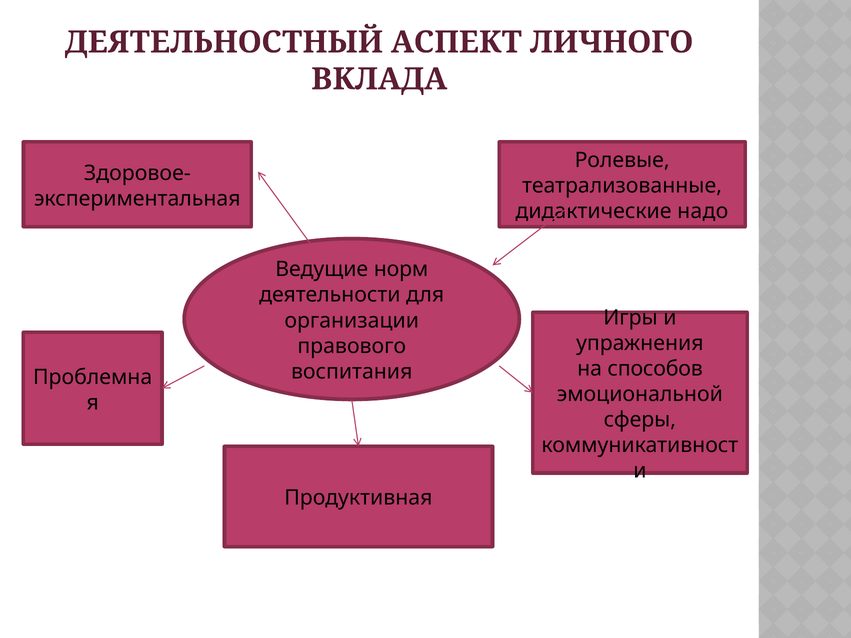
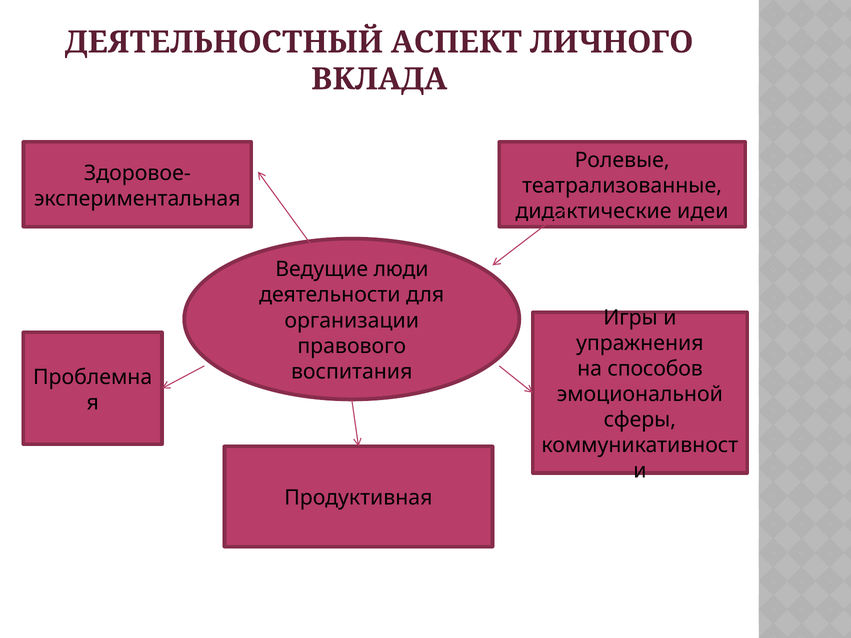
надо: надо -> идеи
норм: норм -> люди
